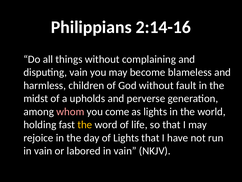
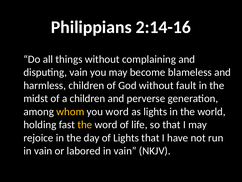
a upholds: upholds -> children
whom colour: pink -> yellow
you come: come -> word
